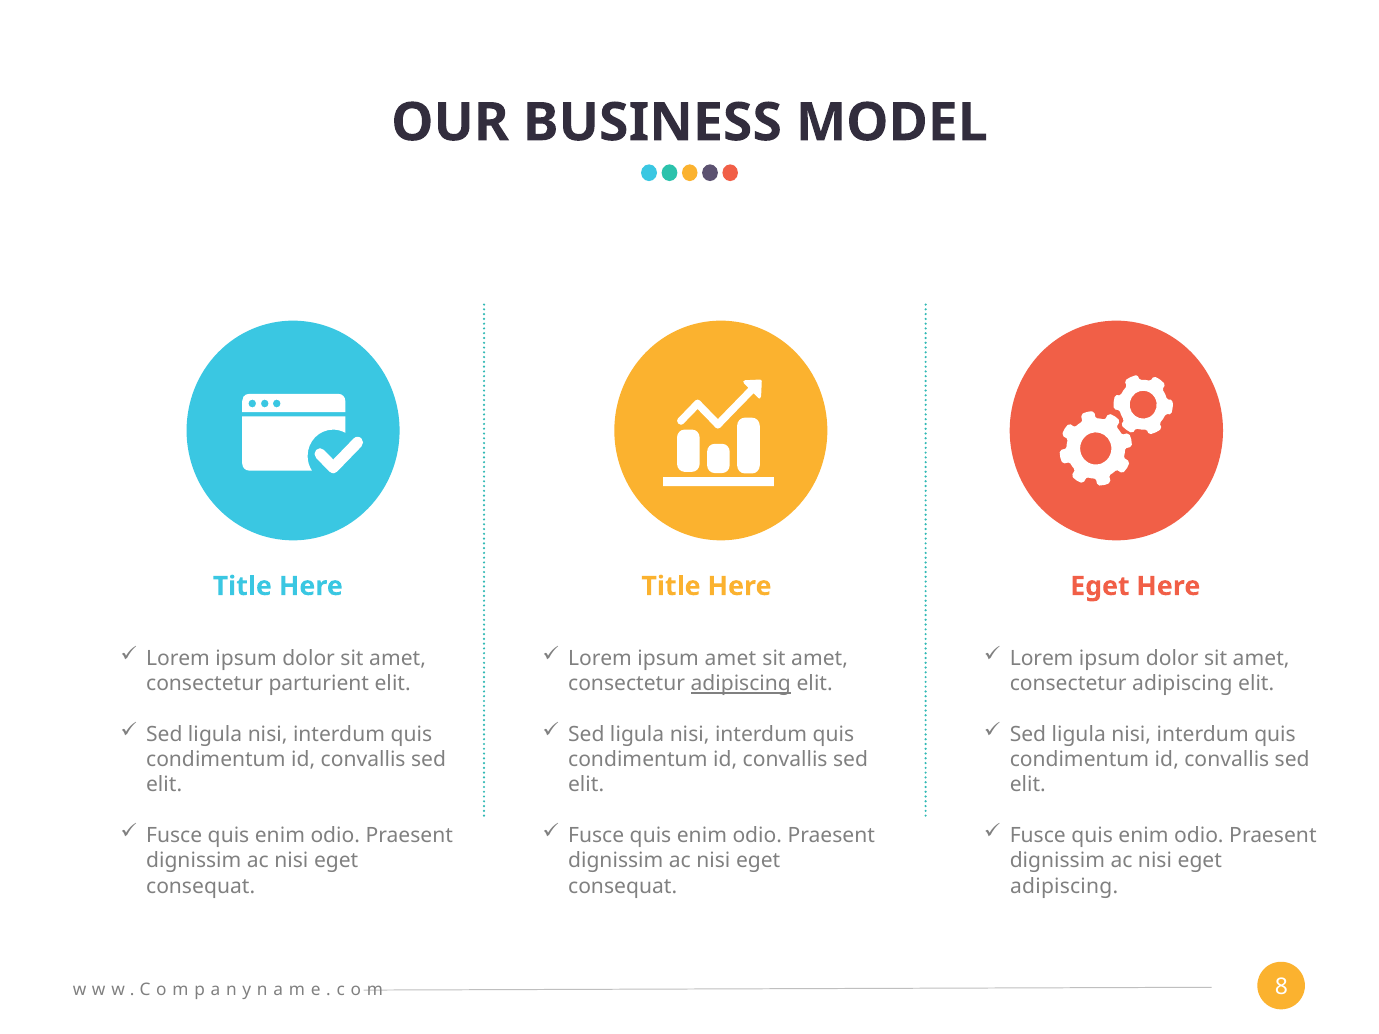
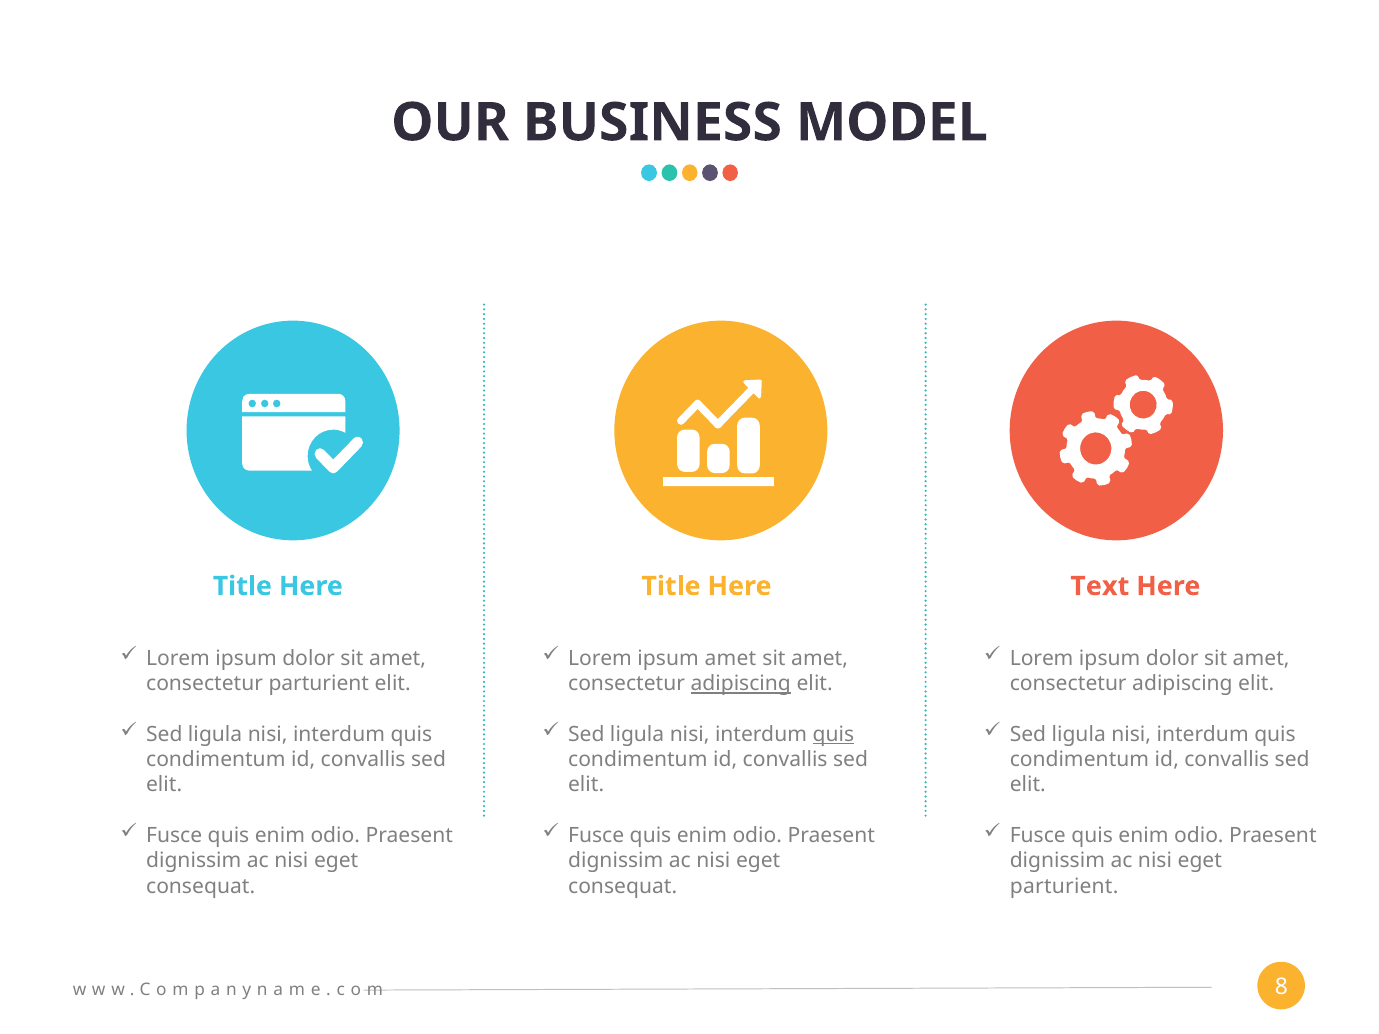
Here Eget: Eget -> Text
quis at (833, 735) underline: none -> present
adipiscing at (1064, 886): adipiscing -> parturient
